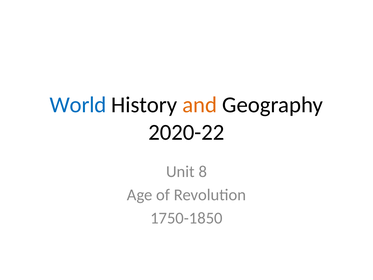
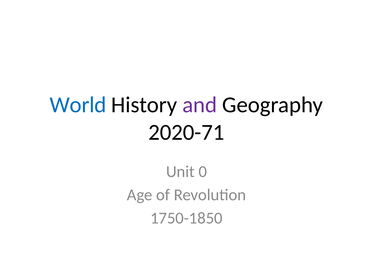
and colour: orange -> purple
2020-22: 2020-22 -> 2020-71
8: 8 -> 0
